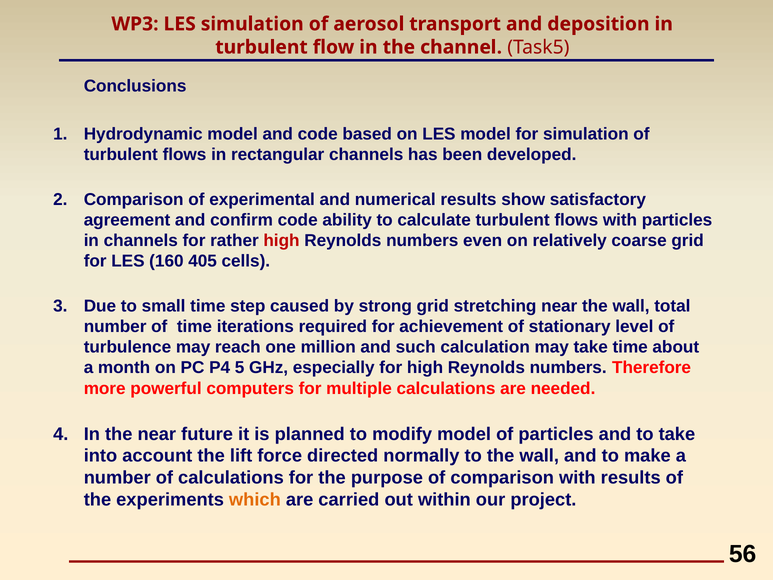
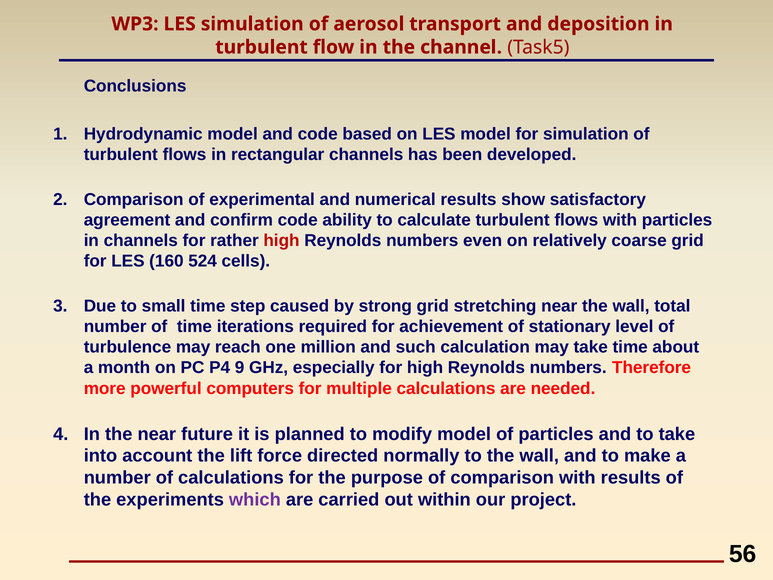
405: 405 -> 524
5: 5 -> 9
which colour: orange -> purple
